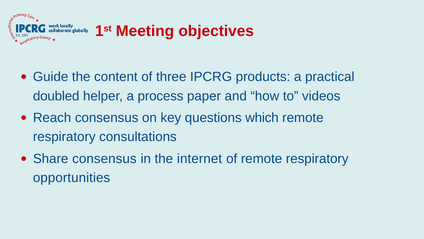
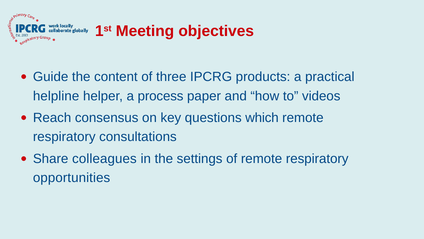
doubled: doubled -> helpline
Share consensus: consensus -> colleagues
internet: internet -> settings
